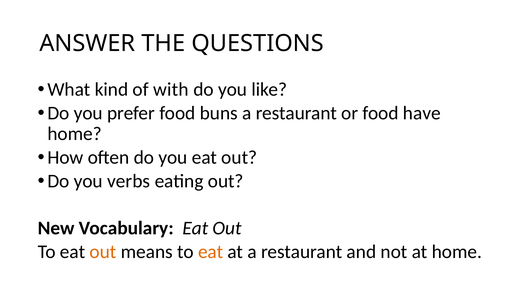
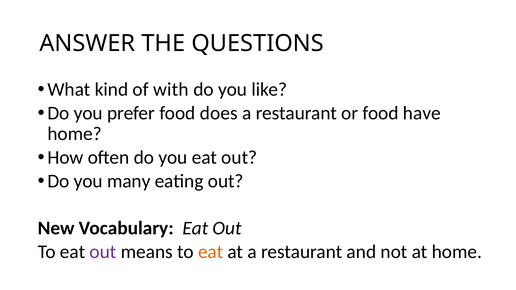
buns: buns -> does
verbs: verbs -> many
out at (103, 252) colour: orange -> purple
